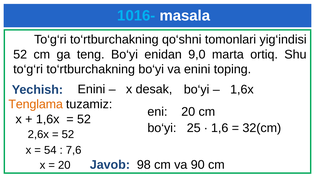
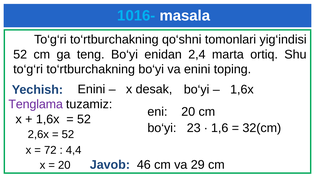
9,0: 9,0 -> 2,4
Tenglama colour: orange -> purple
25: 25 -> 23
54: 54 -> 72
7,6: 7,6 -> 4,4
98: 98 -> 46
90: 90 -> 29
